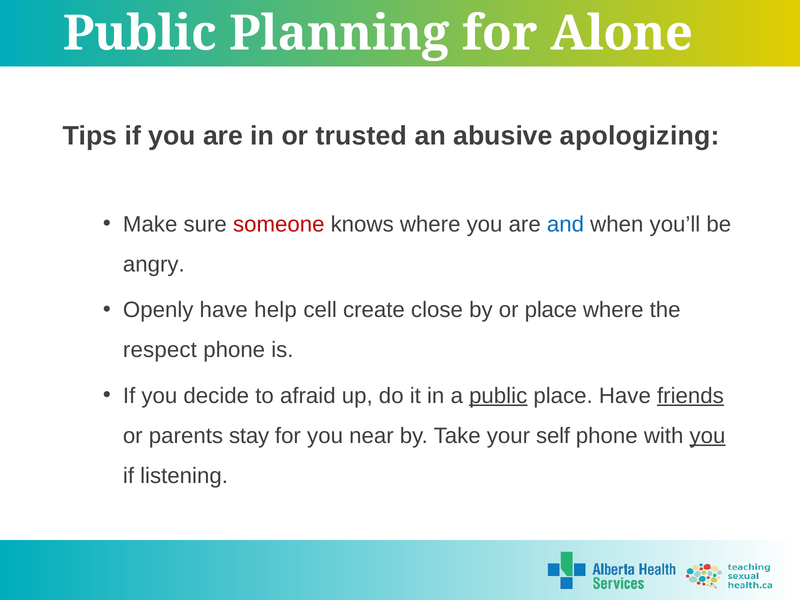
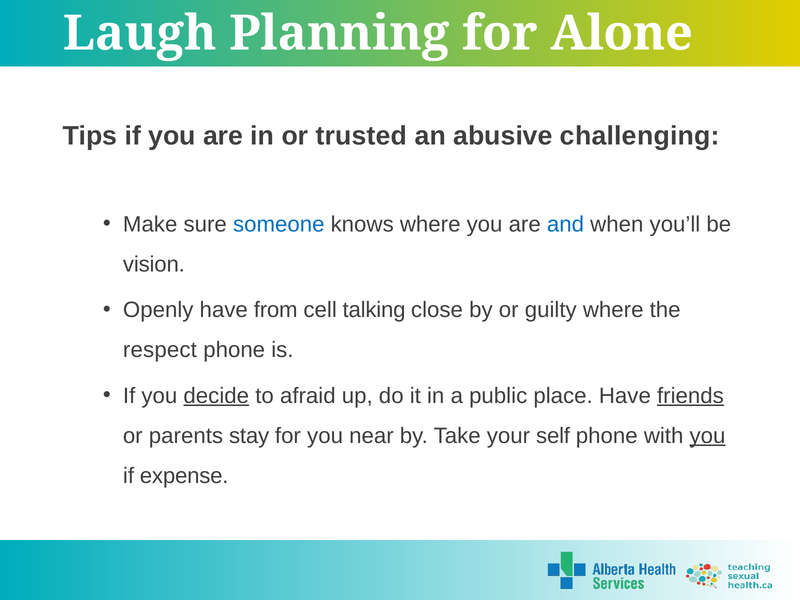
Public at (140, 33): Public -> Laugh
apologizing: apologizing -> challenging
someone colour: red -> blue
angry: angry -> vision
help: help -> from
create: create -> talking
or place: place -> guilty
decide underline: none -> present
public at (498, 396) underline: present -> none
listening: listening -> expense
